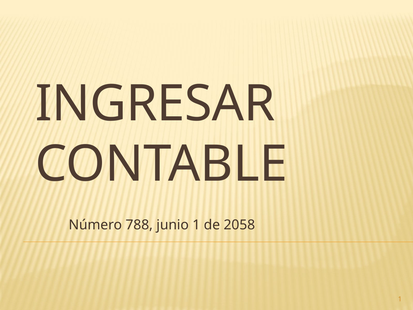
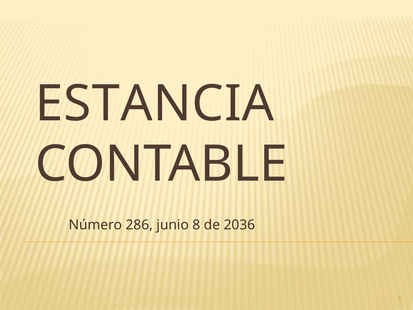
INGRESAR: INGRESAR -> ESTANCIA
788: 788 -> 286
junio 1: 1 -> 8
2058: 2058 -> 2036
